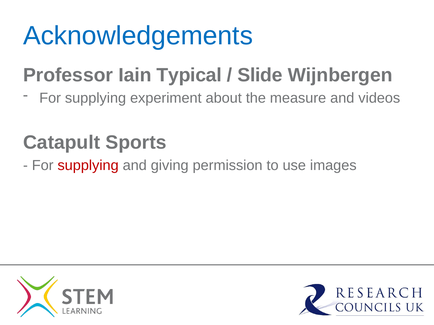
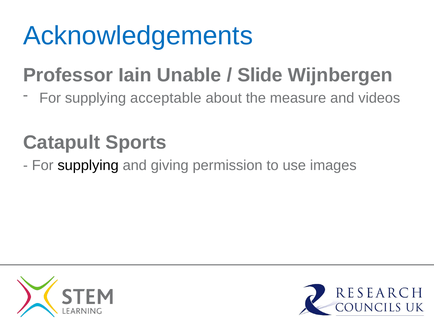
Typical: Typical -> Unable
experiment: experiment -> acceptable
supplying at (88, 166) colour: red -> black
